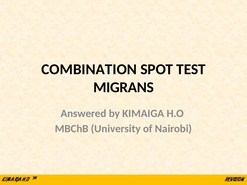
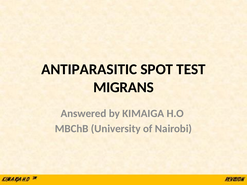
COMBINATION: COMBINATION -> ANTIPARASITIC
